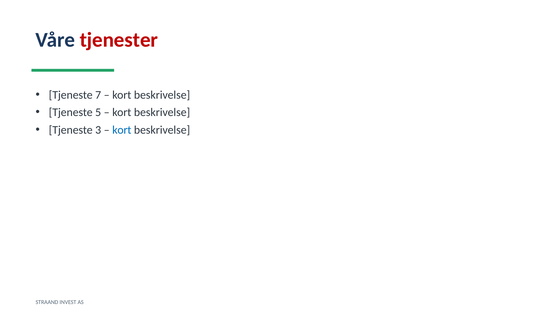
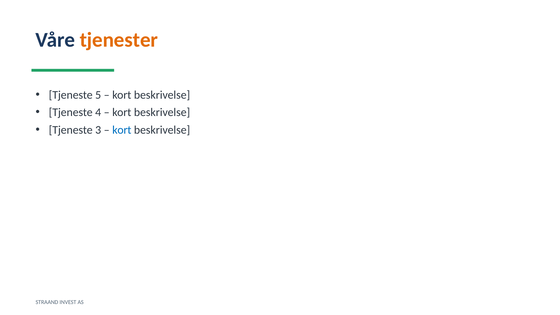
tjenester colour: red -> orange
7: 7 -> 5
5: 5 -> 4
